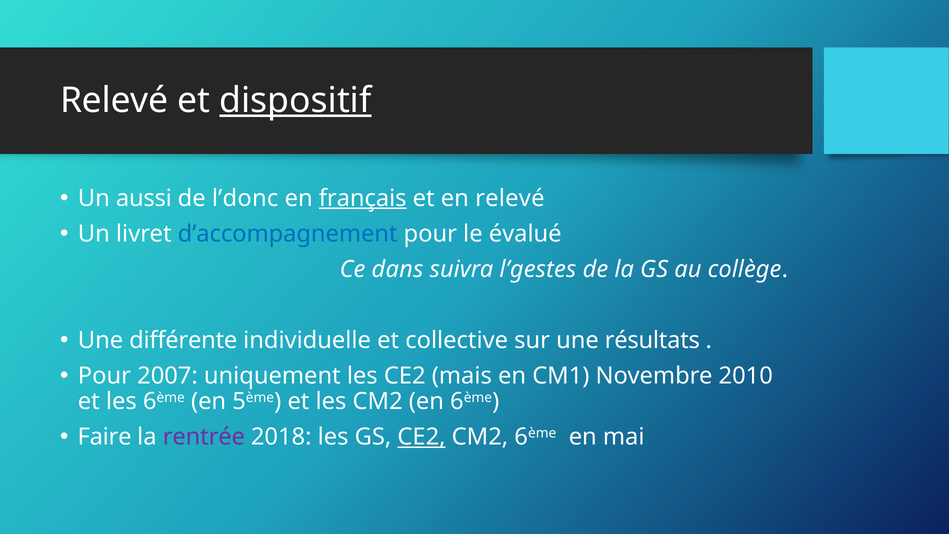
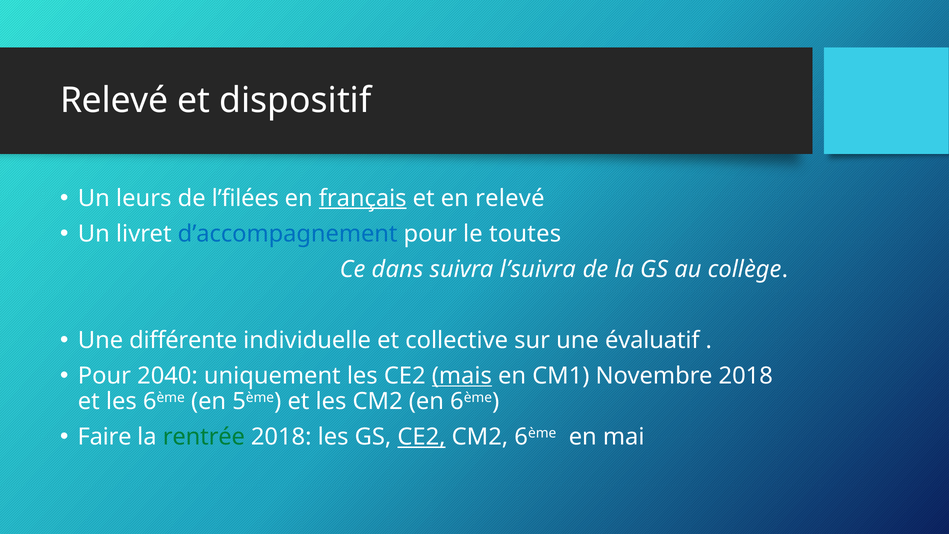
dispositif underline: present -> none
aussi: aussi -> leurs
l’donc: l’donc -> l’filées
évalué: évalué -> toutes
l’gestes: l’gestes -> l’suivra
résultats: résultats -> évaluatif
2007: 2007 -> 2040
mais underline: none -> present
Novembre 2010: 2010 -> 2018
rentrée colour: purple -> green
